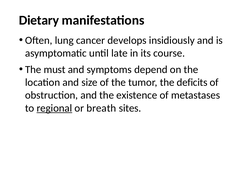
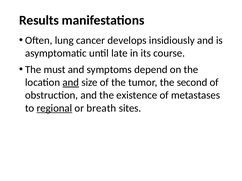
Dietary: Dietary -> Results
and at (71, 83) underline: none -> present
deficits: deficits -> second
